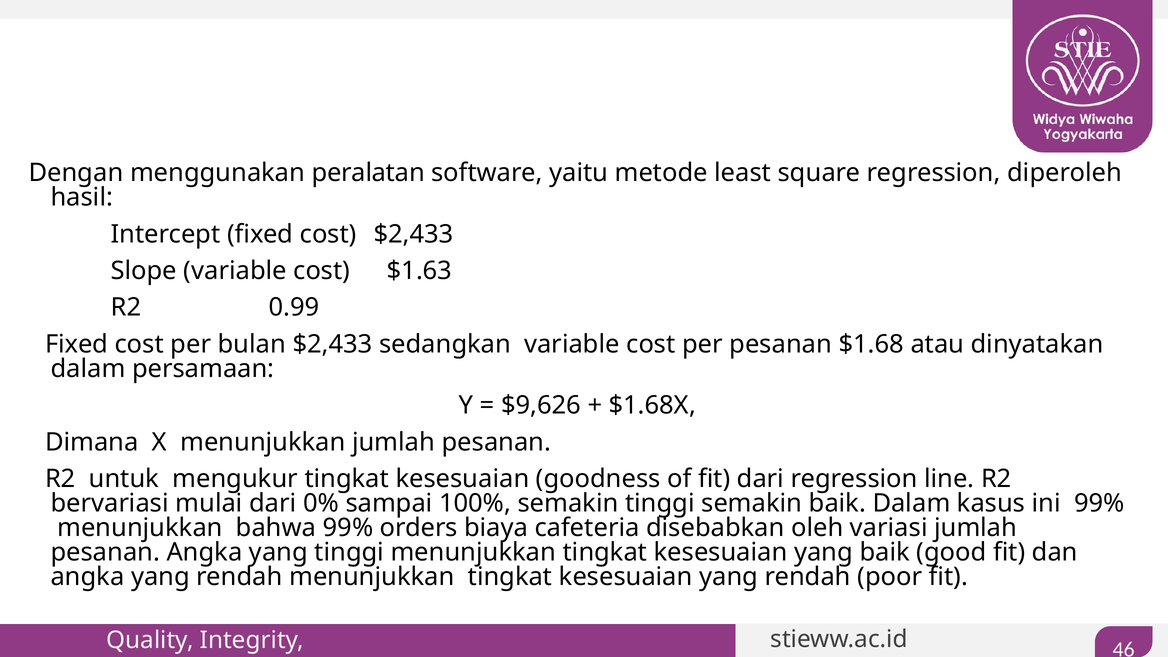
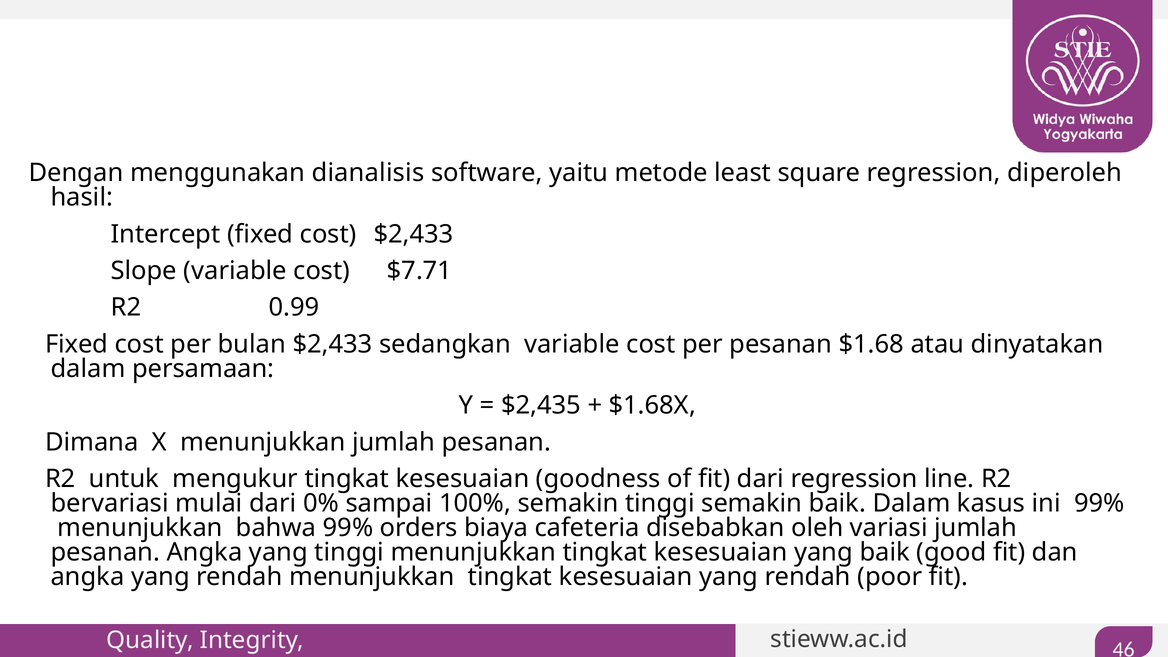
peralatan: peralatan -> dianalisis
$1.63: $1.63 -> $7.71
$9,626: $9,626 -> $2,435
